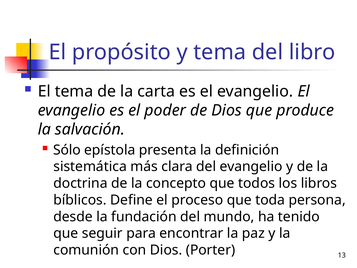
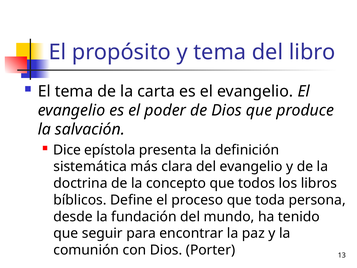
Sólo: Sólo -> Dice
